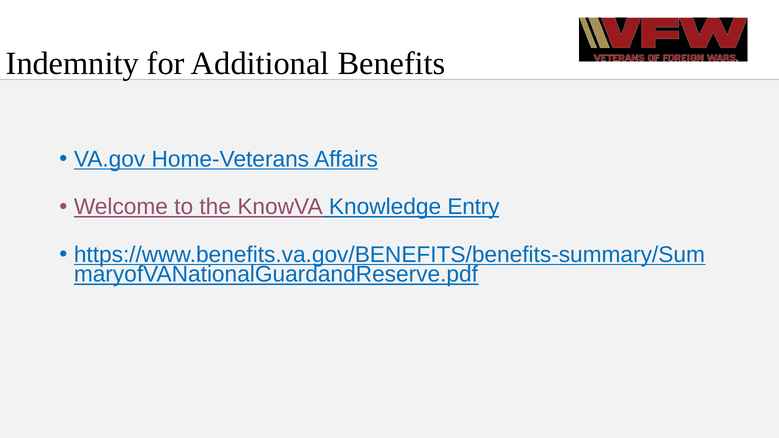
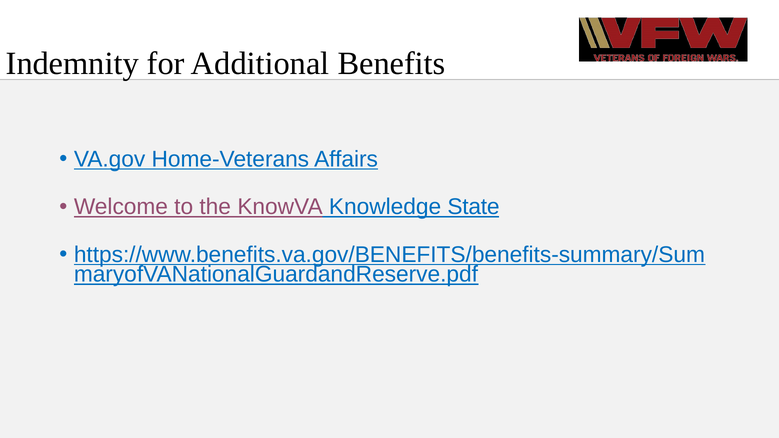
Entry: Entry -> State
